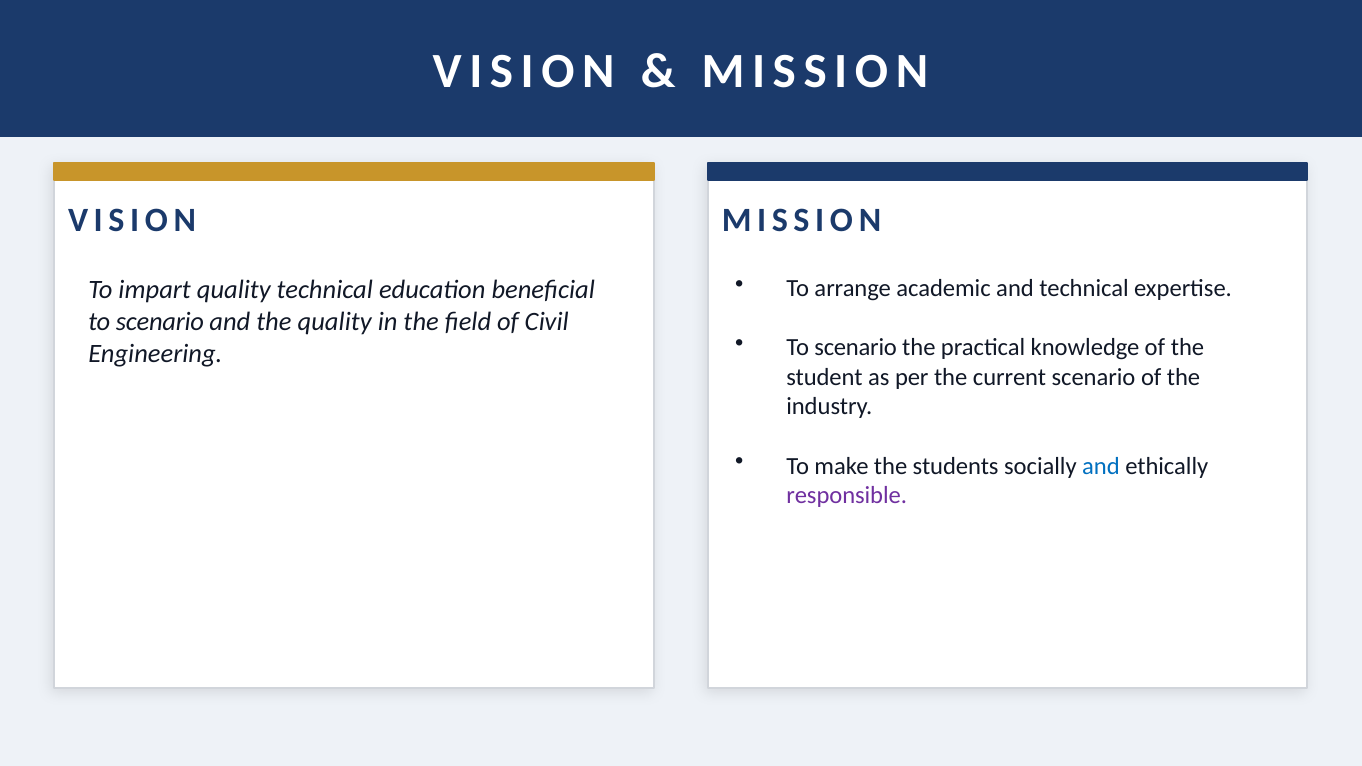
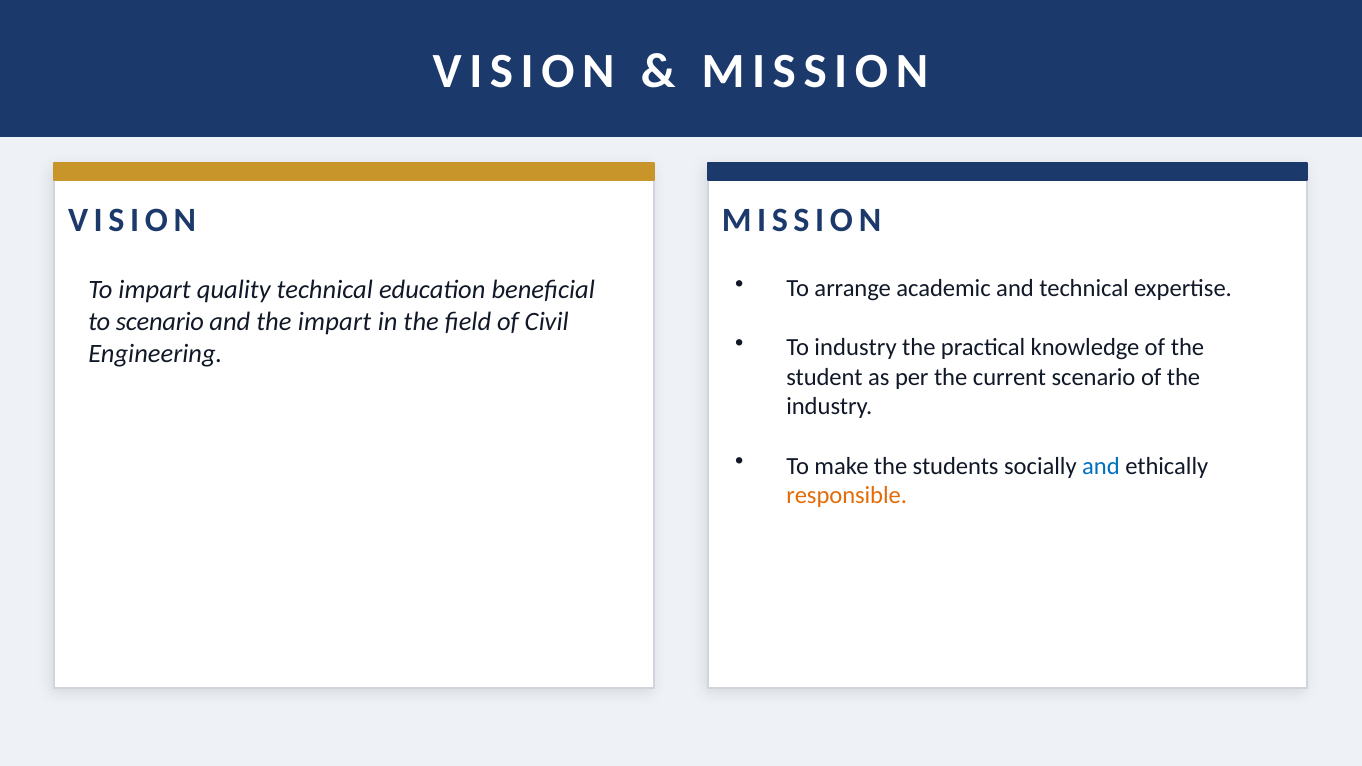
the quality: quality -> impart
scenario at (856, 348): scenario -> industry
responsible colour: purple -> orange
